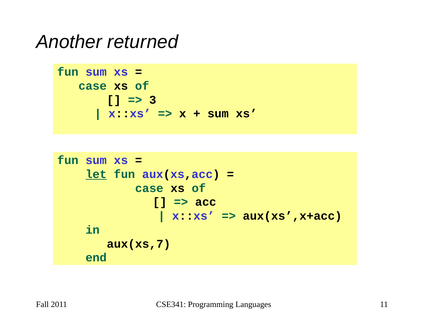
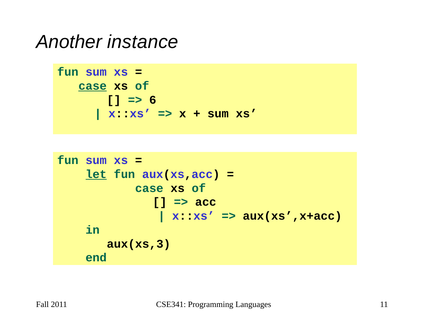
returned: returned -> instance
case at (93, 86) underline: none -> present
3: 3 -> 6
aux(xs,7: aux(xs,7 -> aux(xs,3
